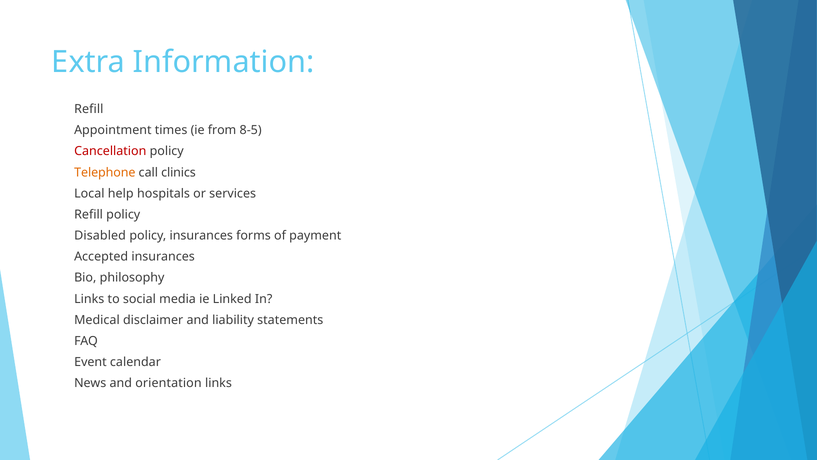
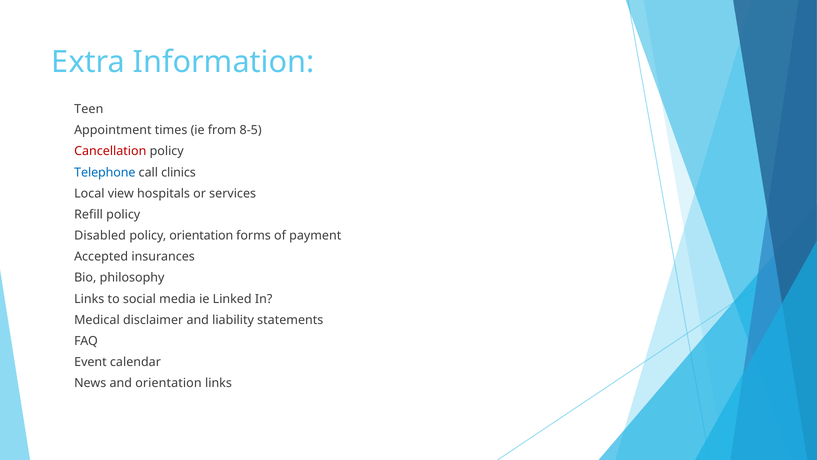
Refill at (89, 109): Refill -> Teen
Telephone colour: orange -> blue
help: help -> view
policy insurances: insurances -> orientation
